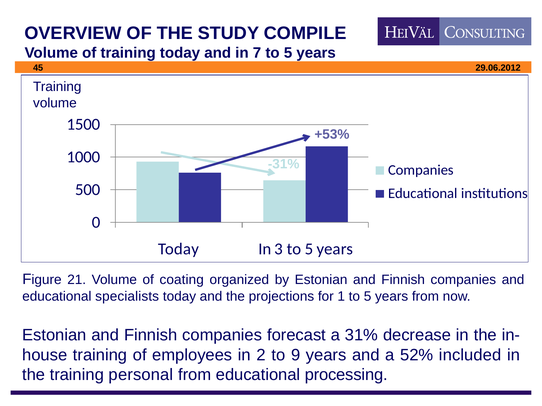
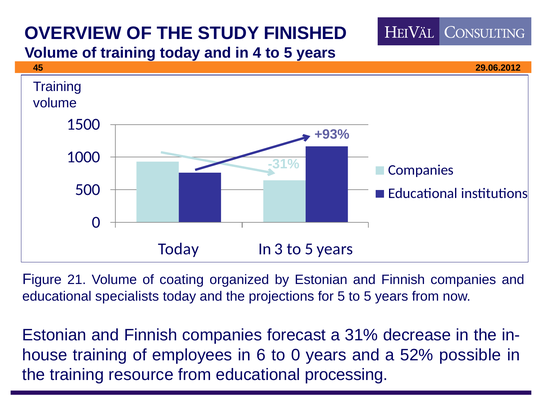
COMPILE: COMPILE -> FINISHED
7: 7 -> 4
+53%: +53% -> +93%
for 1: 1 -> 5
2: 2 -> 6
to 9: 9 -> 0
included: included -> possible
personal: personal -> resource
